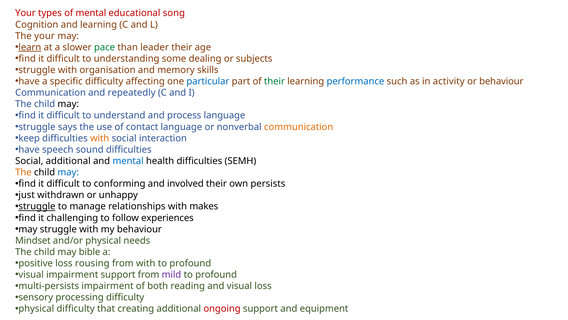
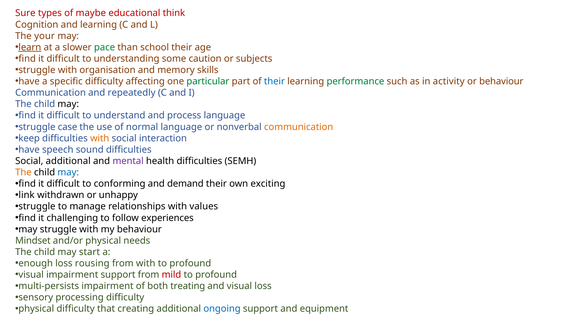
Your at (25, 13): Your -> Sure
of mental: mental -> maybe
song: song -> think
leader: leader -> school
dealing: dealing -> caution
particular colour: blue -> green
their at (274, 81) colour: green -> blue
performance colour: blue -> green
says: says -> case
contact: contact -> normal
mental at (128, 161) colour: blue -> purple
involved: involved -> demand
persists: persists -> exciting
just: just -> link
struggle at (37, 206) underline: present -> none
makes: makes -> values
bible: bible -> start
positive: positive -> enough
mild colour: purple -> red
reading: reading -> treating
ongoing colour: red -> blue
